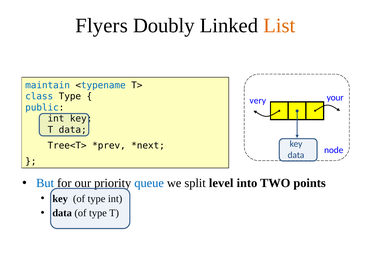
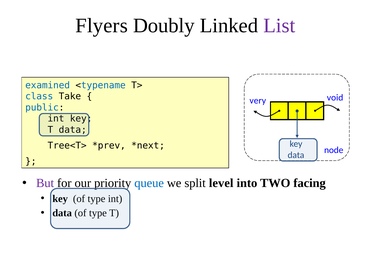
List colour: orange -> purple
maintain: maintain -> examined
class Type: Type -> Take
your: your -> void
But colour: blue -> purple
points: points -> facing
